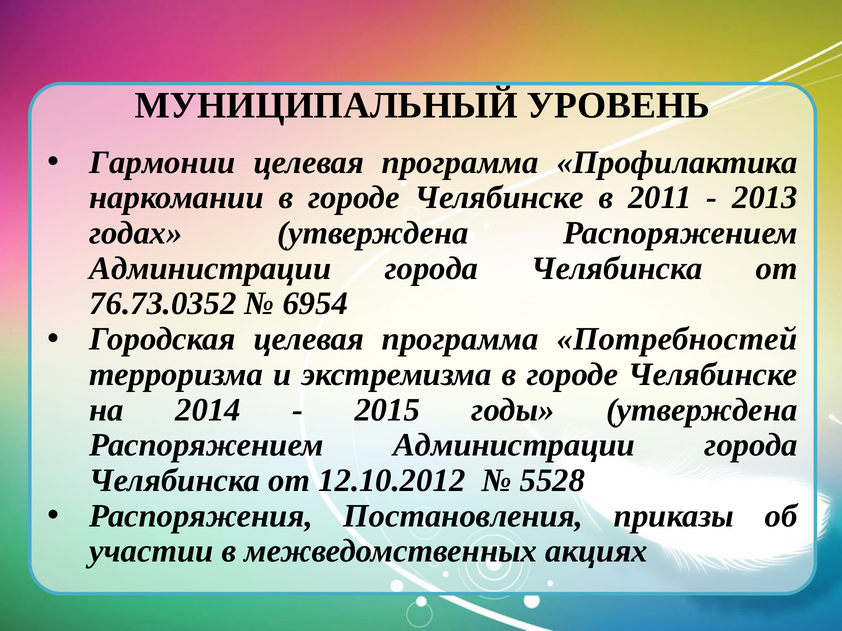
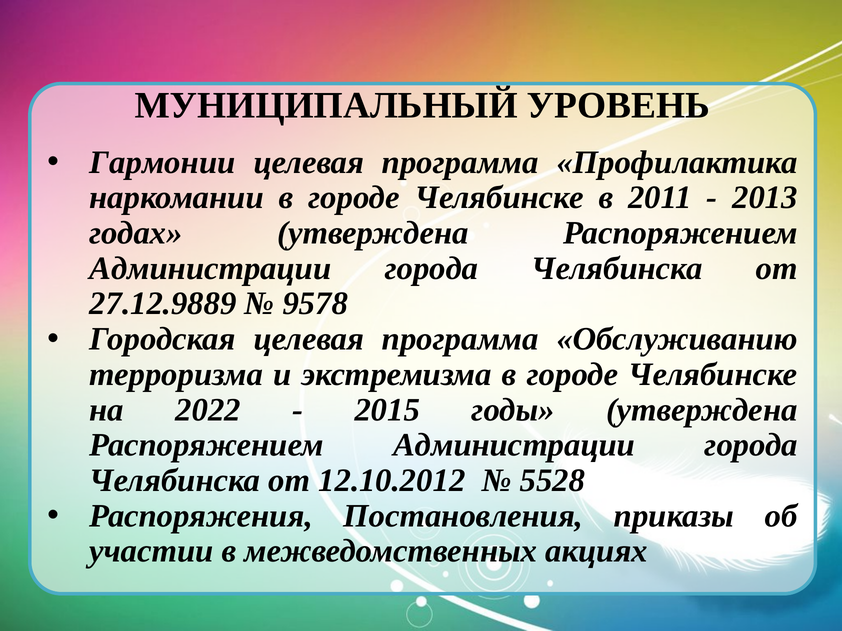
76.73.0352: 76.73.0352 -> 27.12.9889
6954: 6954 -> 9578
Потребностей: Потребностей -> Обслуживанию
2014: 2014 -> 2022
